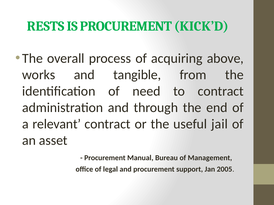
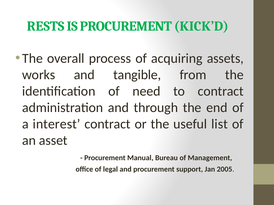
above: above -> assets
relevant: relevant -> interest
jail: jail -> list
